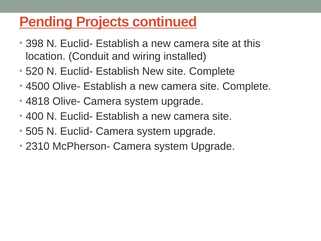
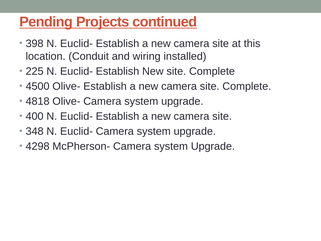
520: 520 -> 225
505: 505 -> 348
2310: 2310 -> 4298
